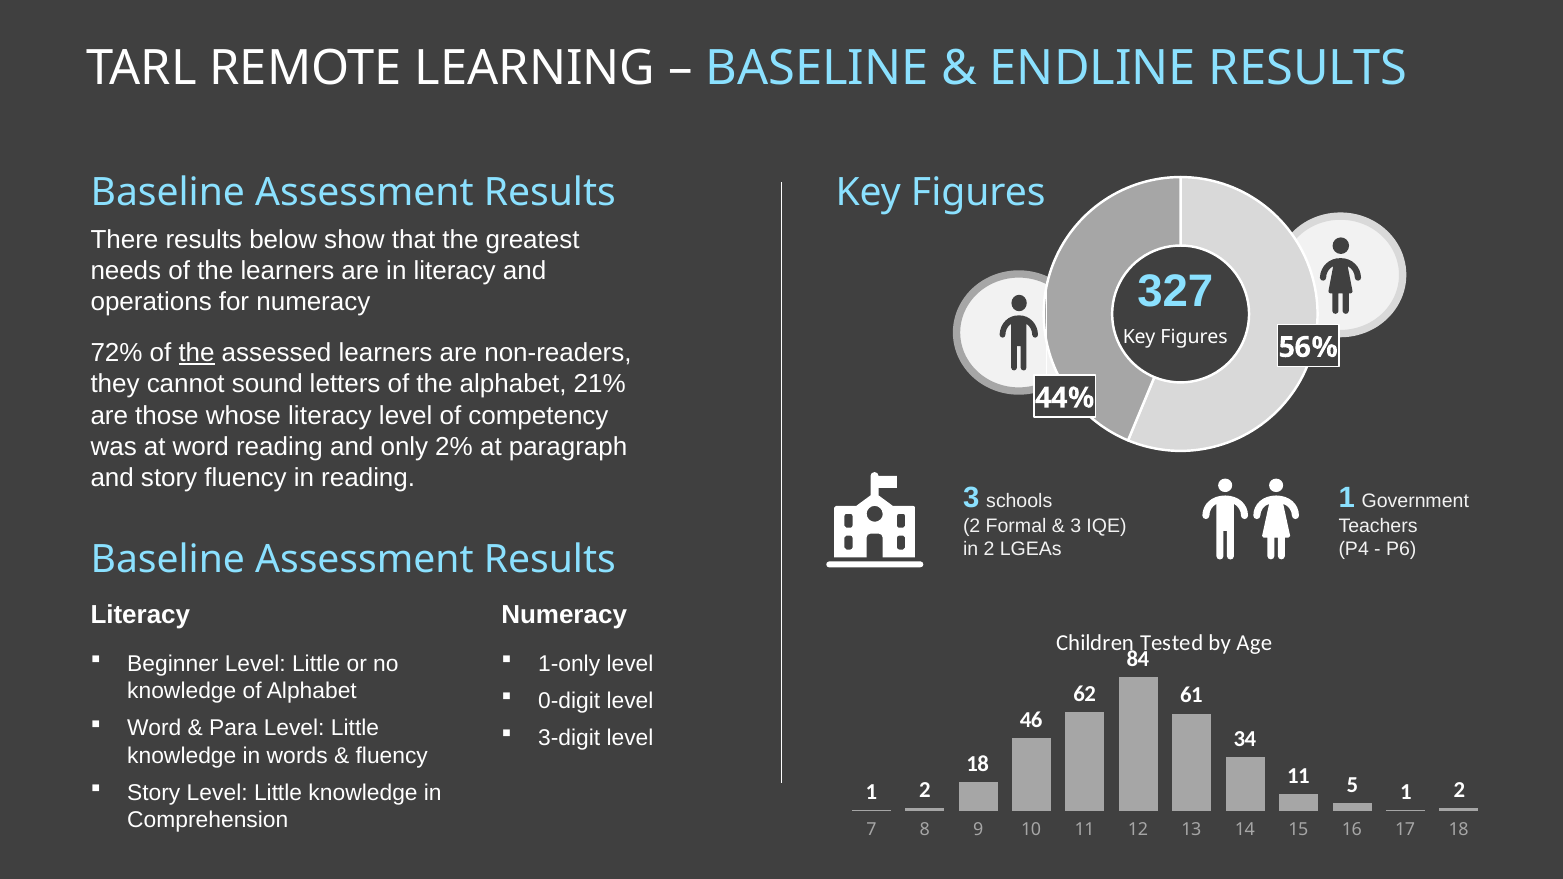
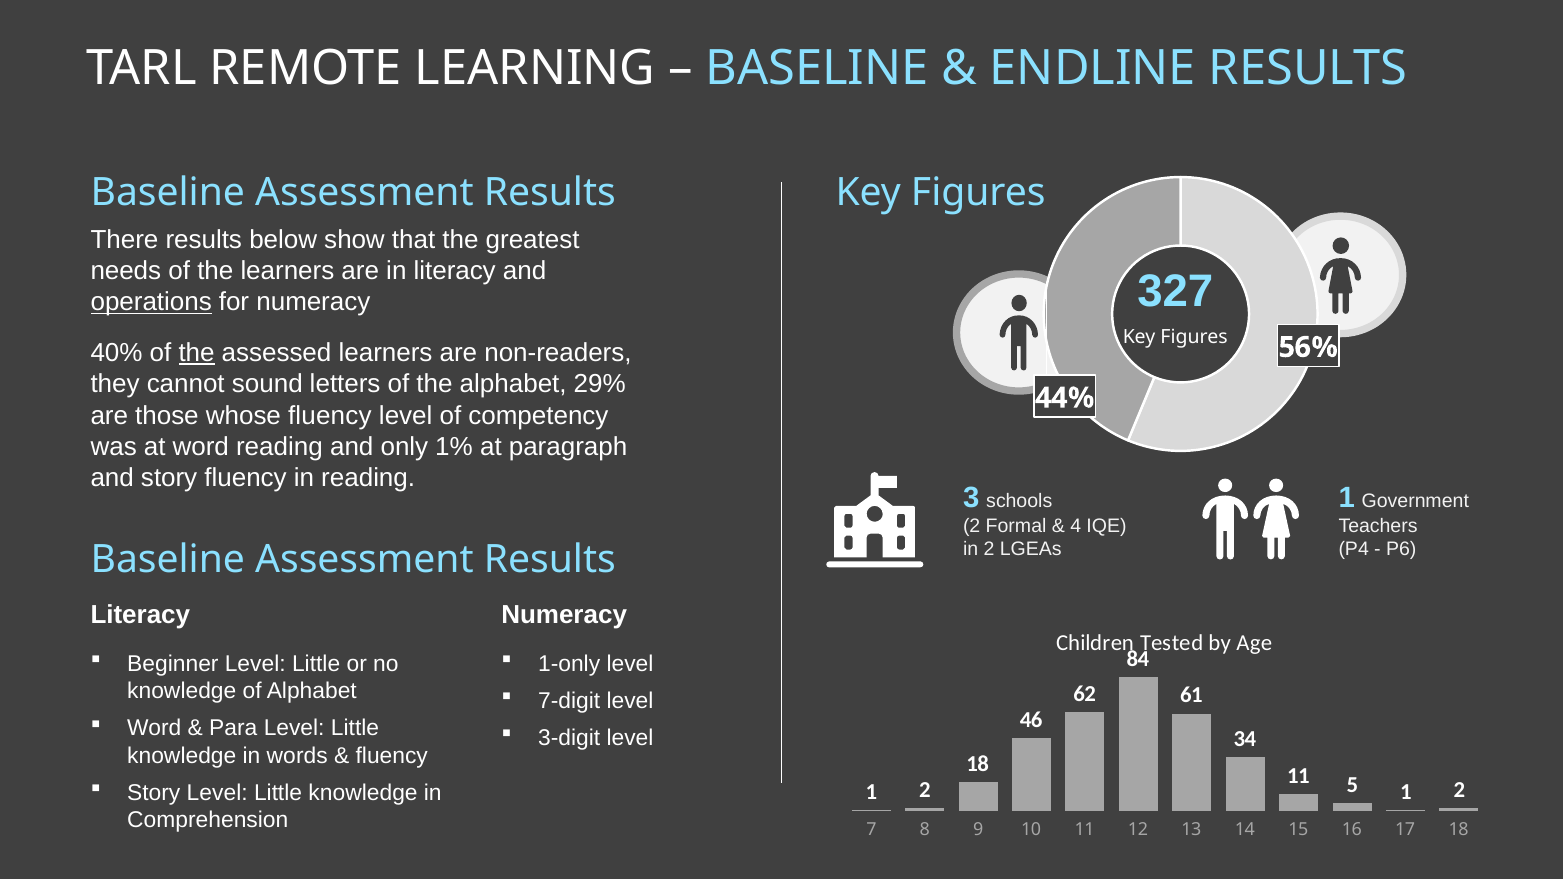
operations underline: none -> present
72%: 72% -> 40%
21%: 21% -> 29%
whose literacy: literacy -> fluency
2%: 2% -> 1%
3 at (1076, 526): 3 -> 4
0-digit: 0-digit -> 7-digit
